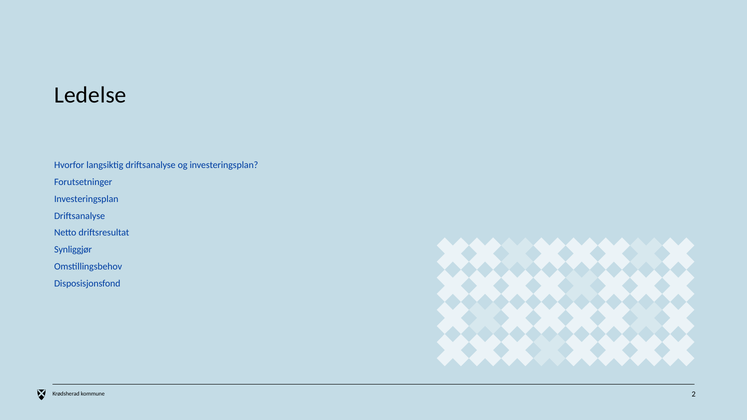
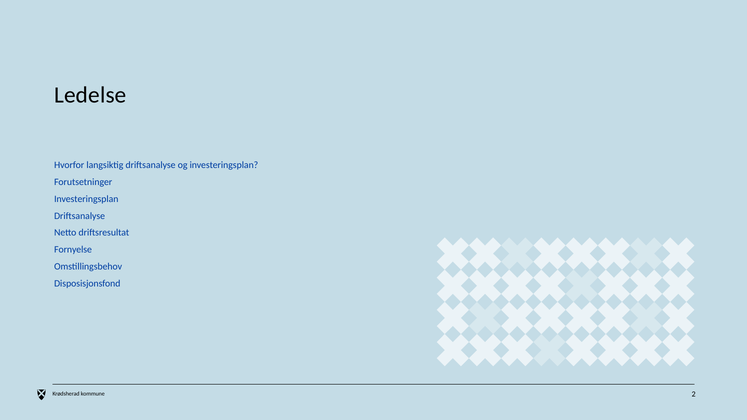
Synliggjør: Synliggjør -> Fornyelse
